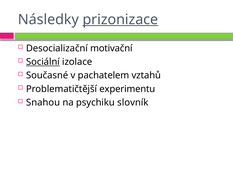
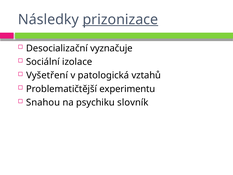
motivační: motivační -> vyznačuje
Sociální underline: present -> none
Současné: Současné -> Vyšetření
pachatelem: pachatelem -> patologická
